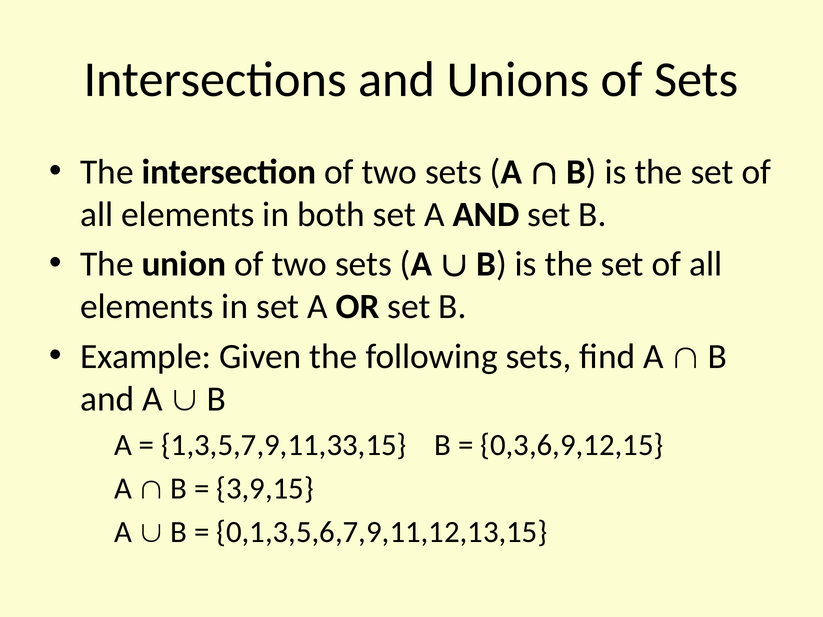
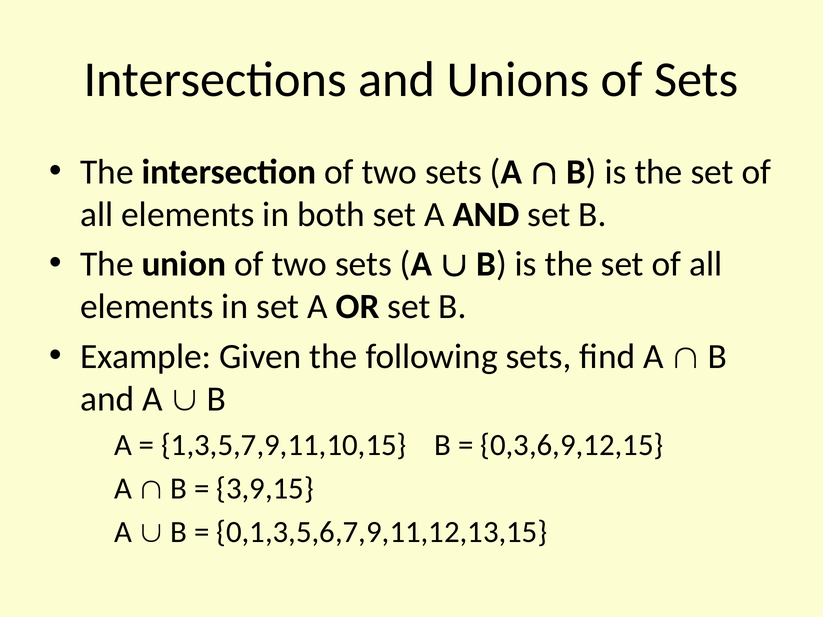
1,3,5,7,9,11,33,15: 1,3,5,7,9,11,33,15 -> 1,3,5,7,9,11,10,15
